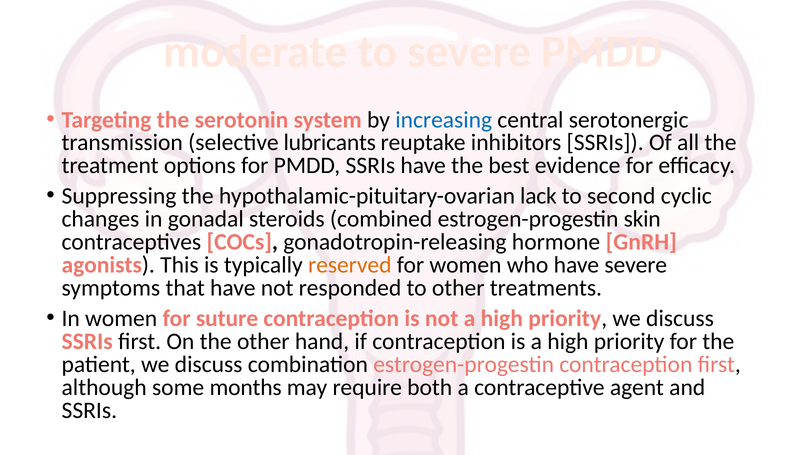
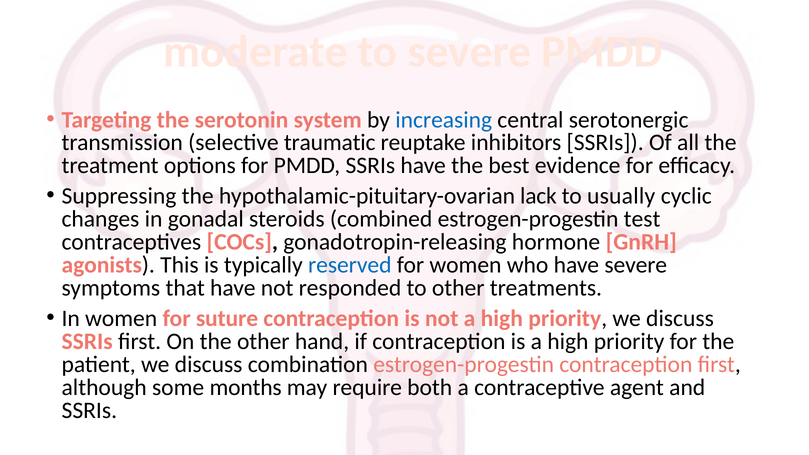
lubricants: lubricants -> traumatic
second: second -> usually
skin: skin -> test
reserved colour: orange -> blue
